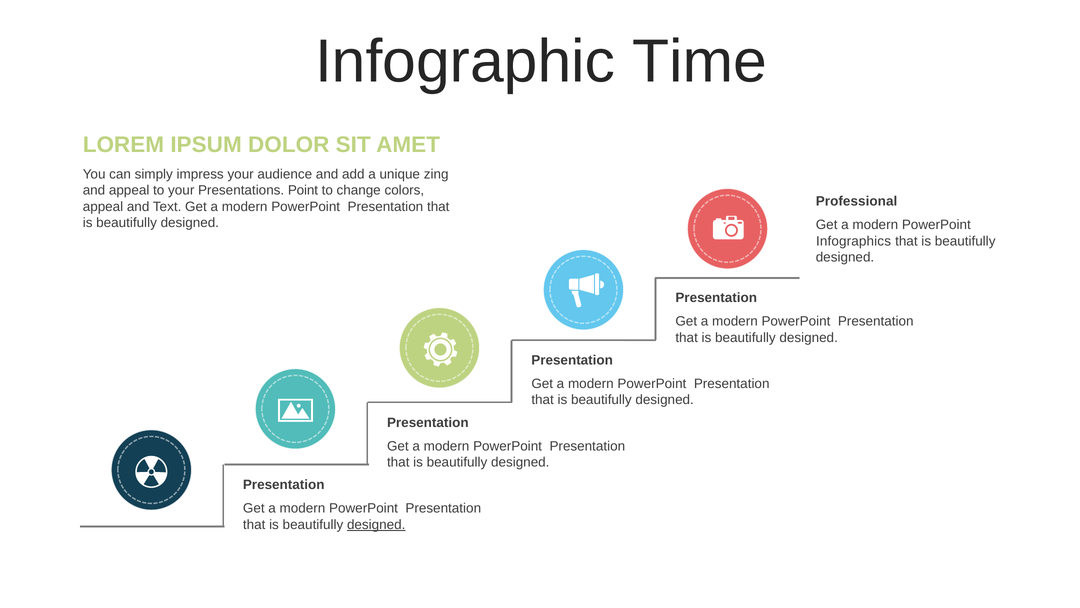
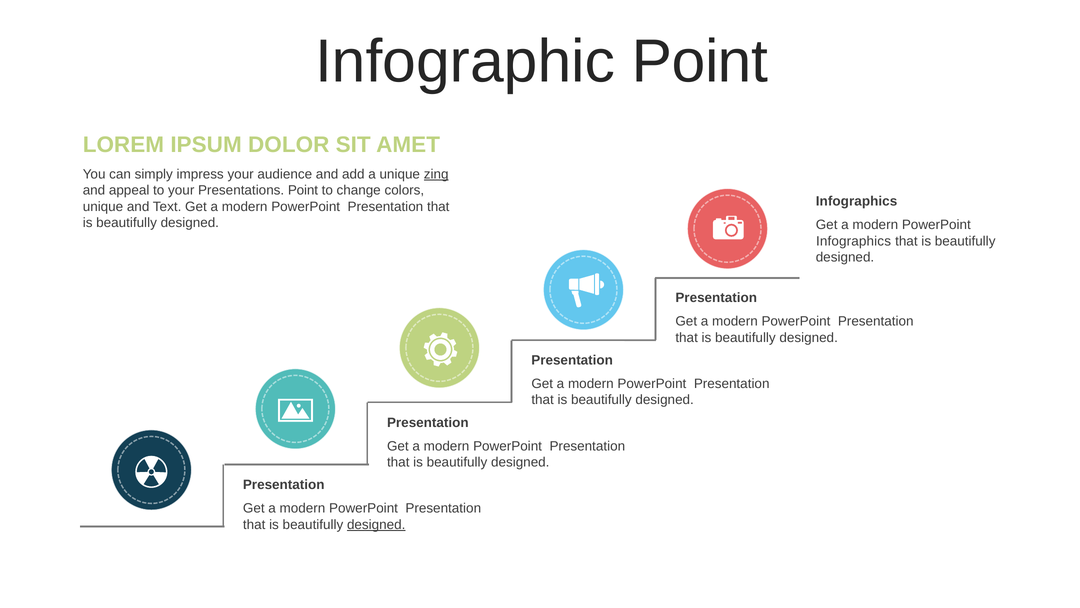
Infographic Time: Time -> Point
zing underline: none -> present
Professional at (857, 201): Professional -> Infographics
appeal at (103, 207): appeal -> unique
